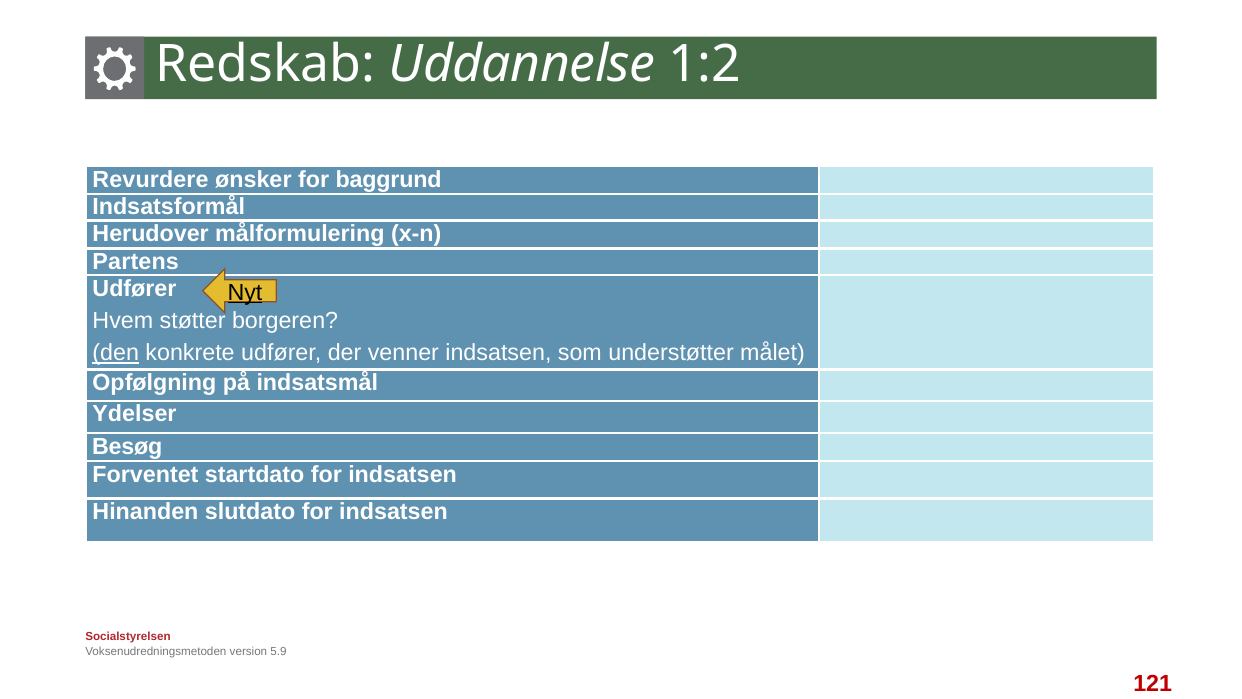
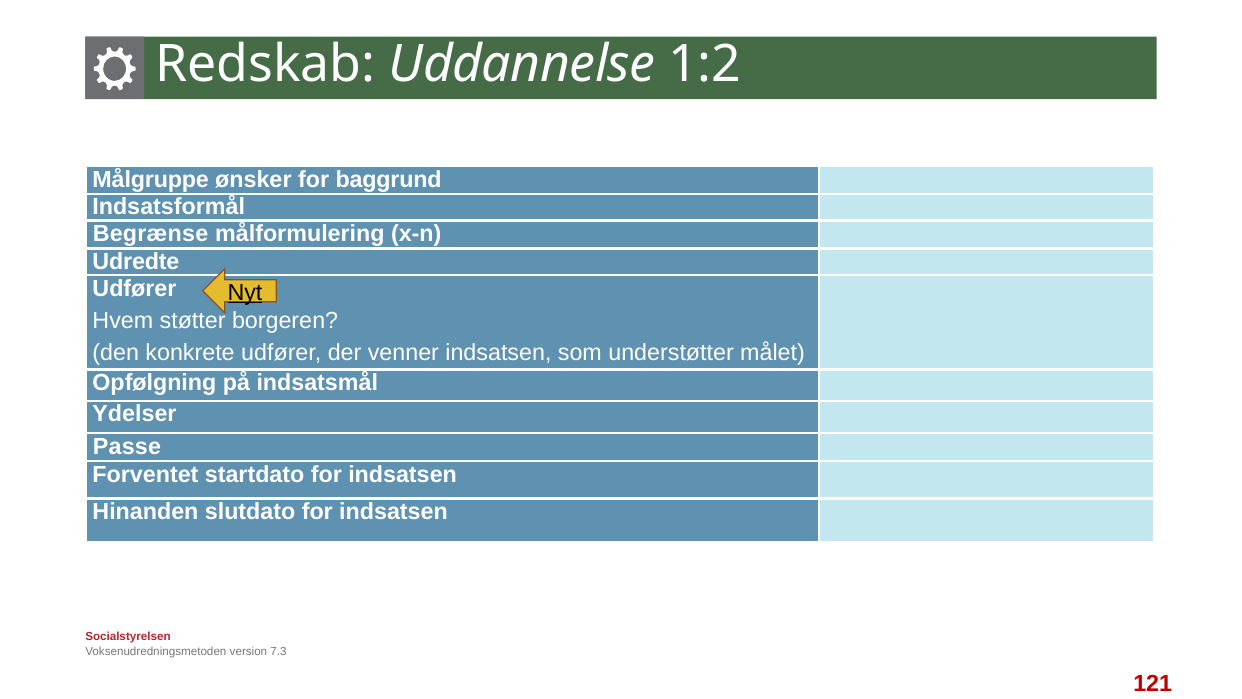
Revurdere: Revurdere -> Målgruppe
Herudover: Herudover -> Begrænse
Partens: Partens -> Udredte
den underline: present -> none
Besøg: Besøg -> Passe
5.9: 5.9 -> 7.3
